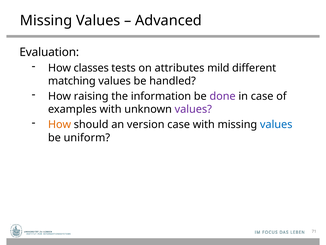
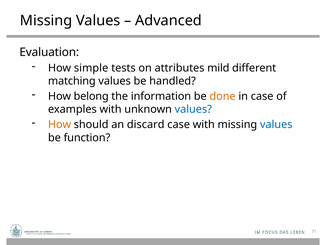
classes: classes -> simple
raising: raising -> belong
done colour: purple -> orange
values at (193, 109) colour: purple -> blue
version: version -> discard
uniform: uniform -> function
